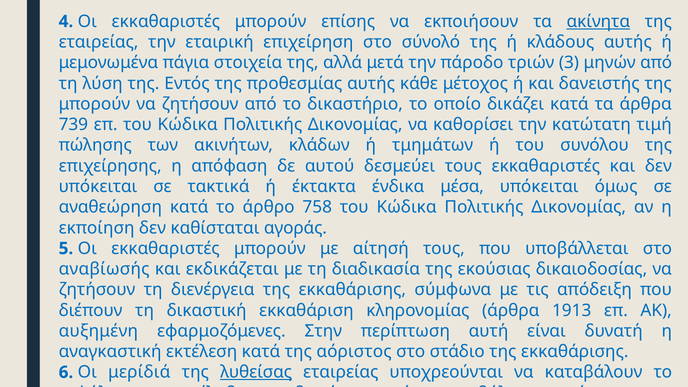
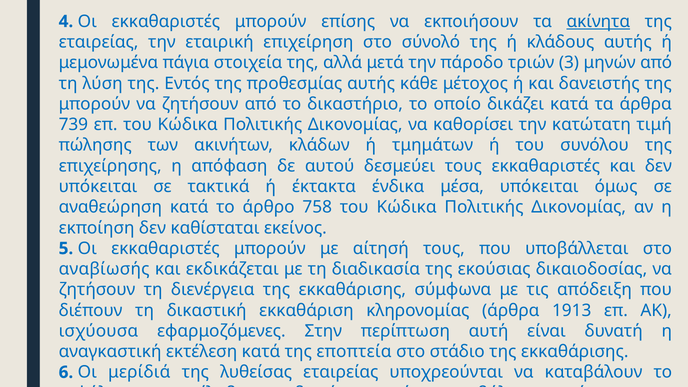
αγοράς: αγοράς -> εκείνος
αυξημένη: αυξημένη -> ισχύουσα
αόριστος: αόριστος -> εποπτεία
λυθείσας underline: present -> none
